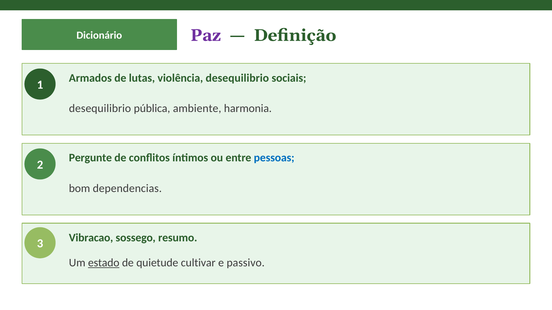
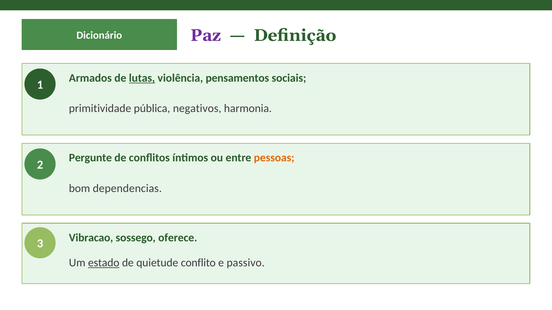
lutas underline: none -> present
violência desequilibrio: desequilibrio -> pensamentos
desequilibrio at (100, 109): desequilibrio -> primitividade
ambiente: ambiente -> negativos
pessoas colour: blue -> orange
resumo: resumo -> oferece
cultivar: cultivar -> conflito
